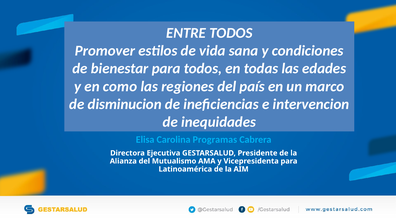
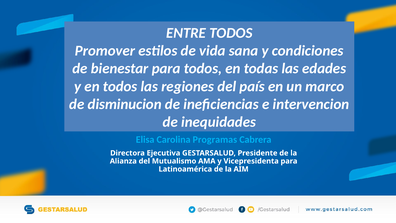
en como: como -> todos
